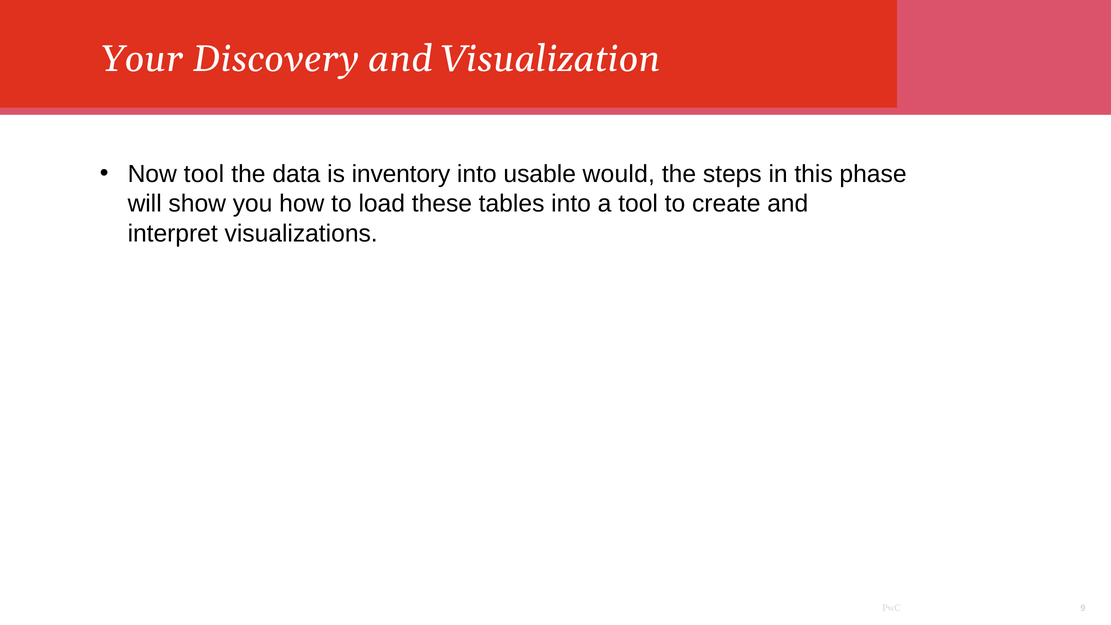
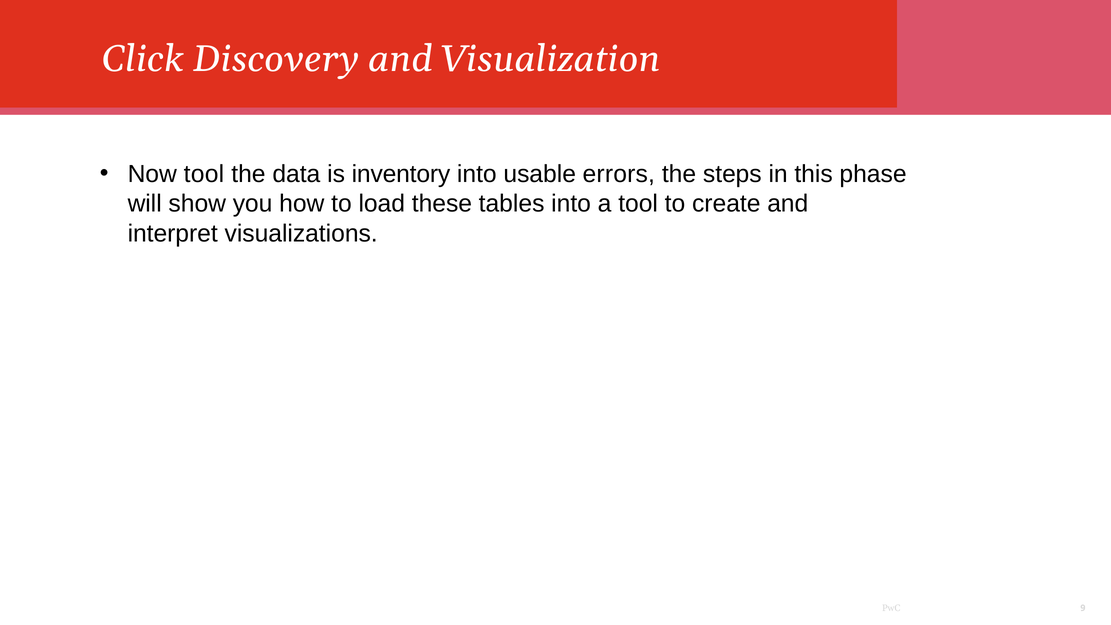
Your: Your -> Click
would: would -> errors
